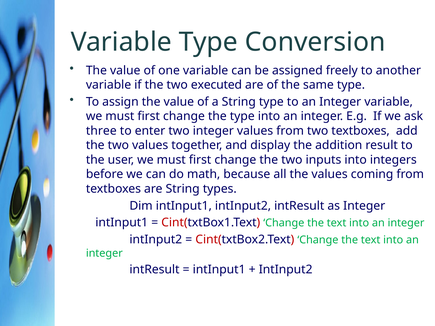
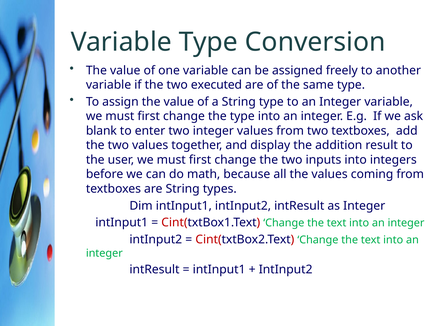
three: three -> blank
